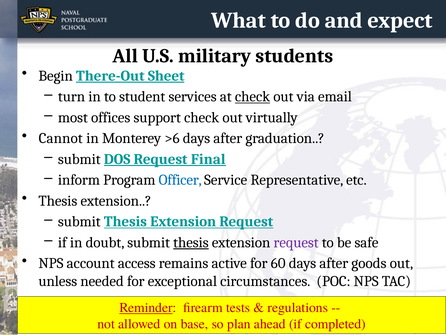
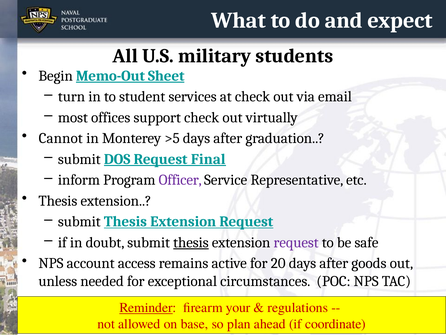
There-Out: There-Out -> Memo-Out
check at (253, 96) underline: present -> none
>6: >6 -> >5
Officer colour: blue -> purple
60: 60 -> 20
tests: tests -> your
completed: completed -> coordinate
